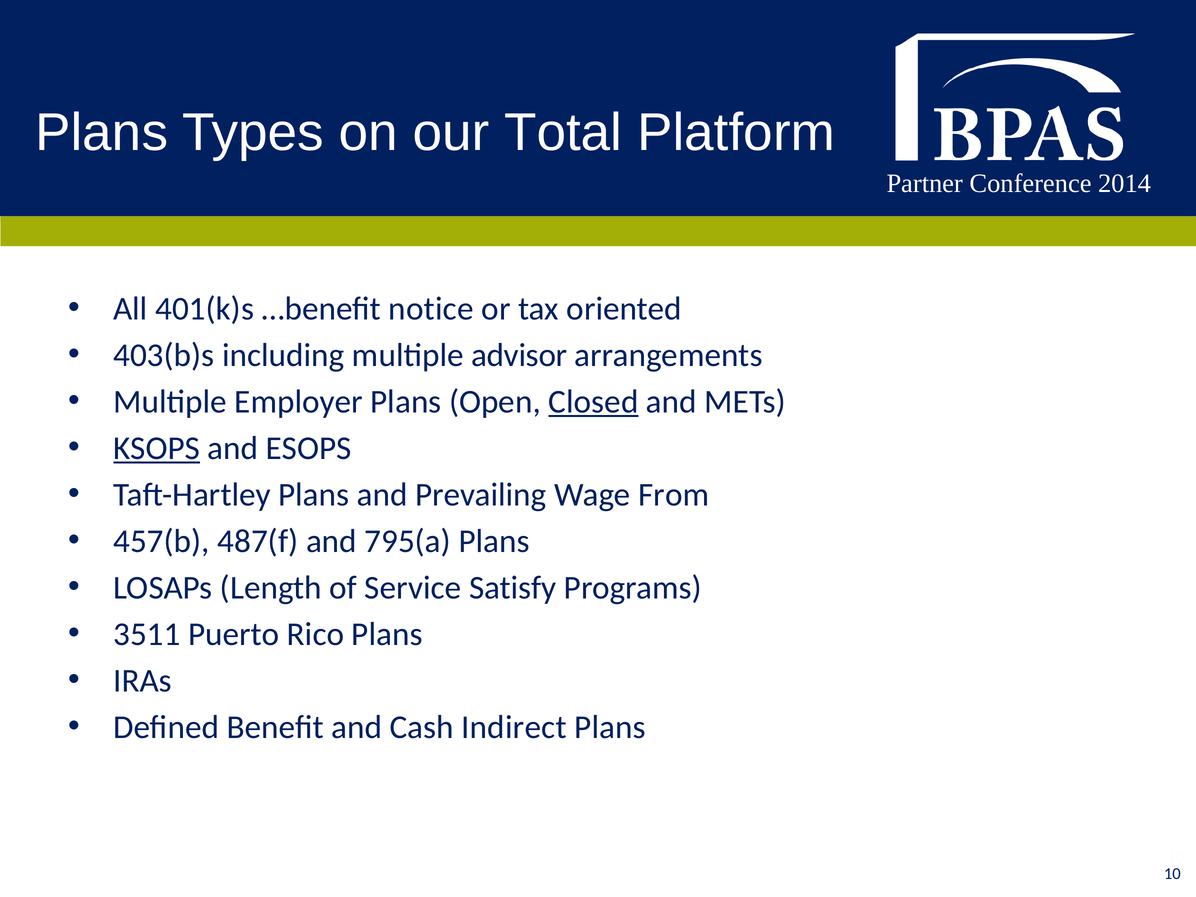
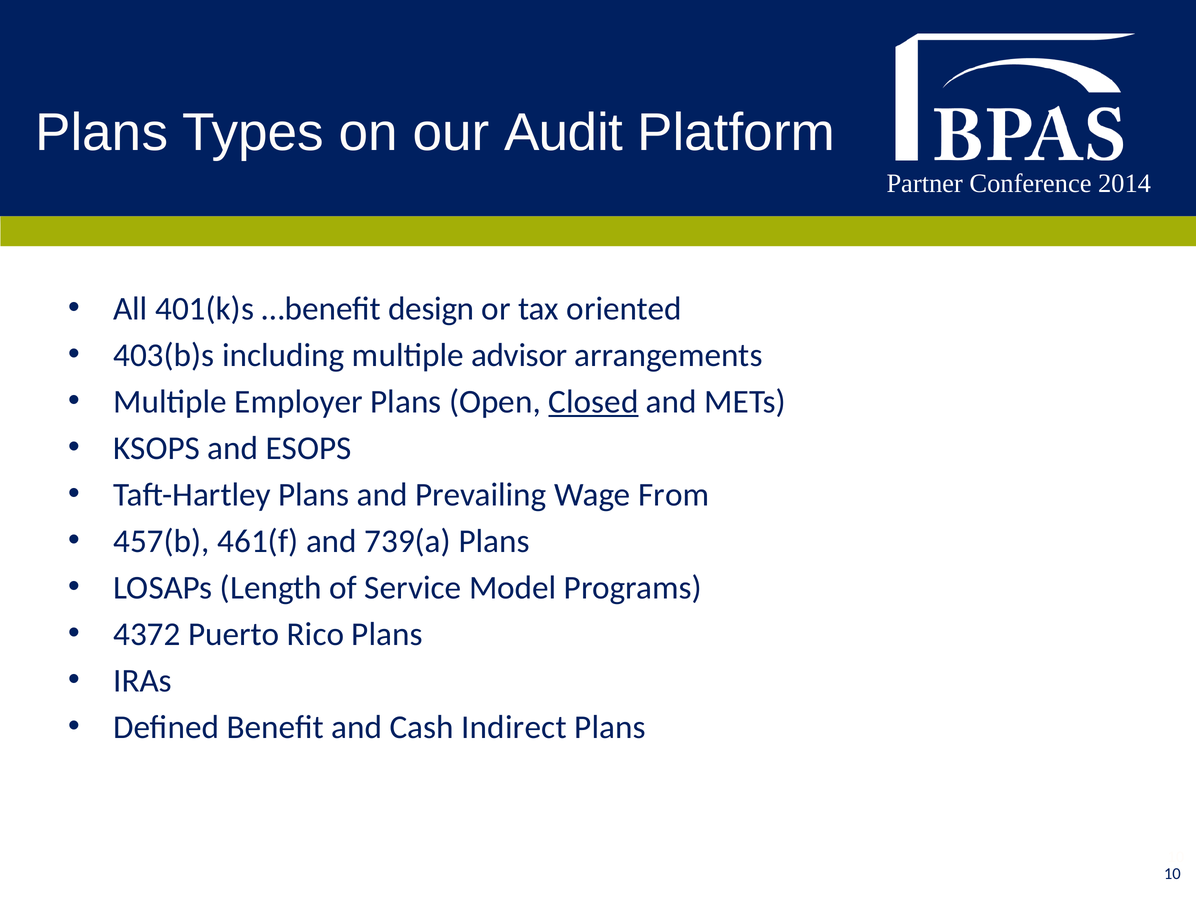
Total: Total -> Audit
notice: notice -> design
KSOPS underline: present -> none
487(f: 487(f -> 461(f
795(a: 795(a -> 739(a
Satisfy: Satisfy -> Model
3511: 3511 -> 4372
